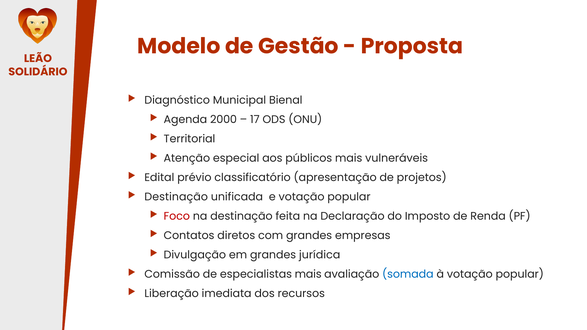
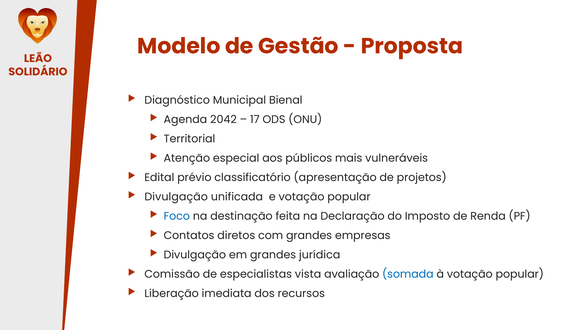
2000: 2000 -> 2042
Destinação at (176, 197): Destinação -> Divulgação
Foco colour: red -> blue
especialistas mais: mais -> vista
